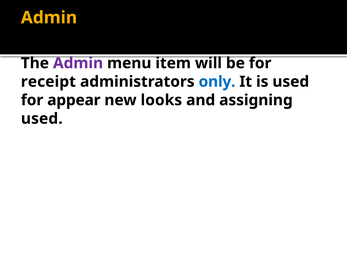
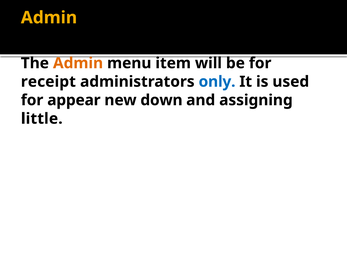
Admin at (78, 63) colour: purple -> orange
looks: looks -> down
used at (42, 119): used -> little
